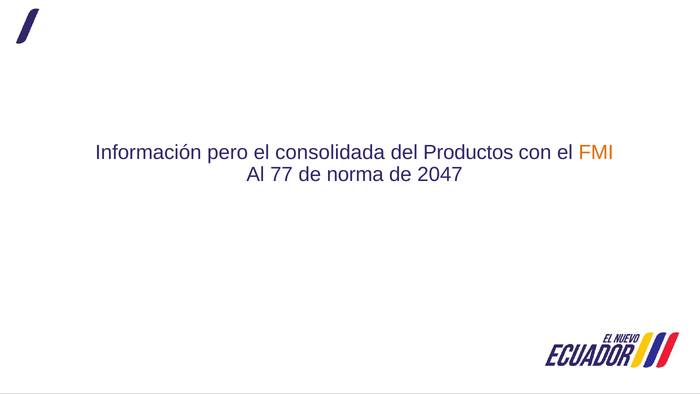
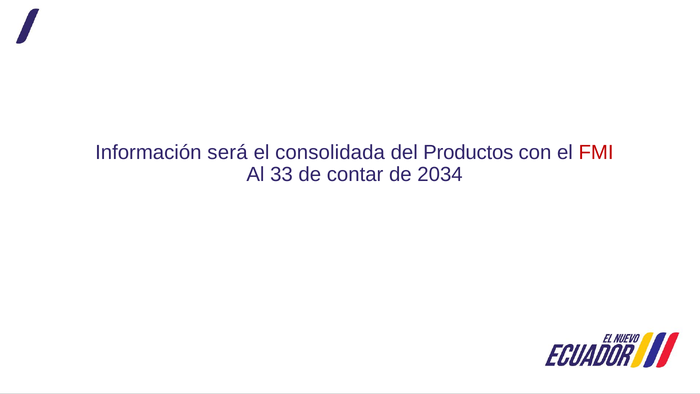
pero: pero -> será
FMI colour: orange -> red
77: 77 -> 33
norma: norma -> contar
2047: 2047 -> 2034
